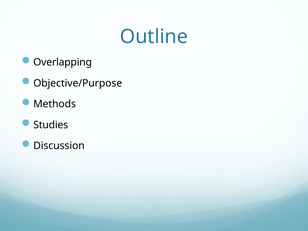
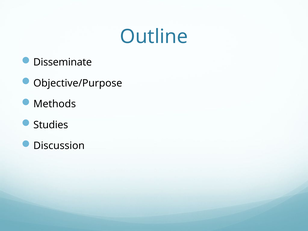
Overlapping: Overlapping -> Disseminate
